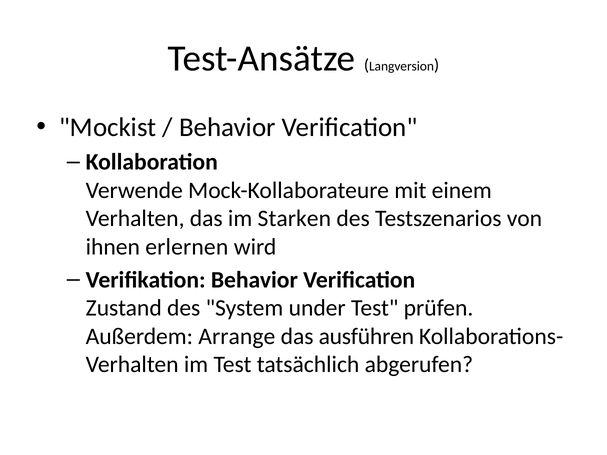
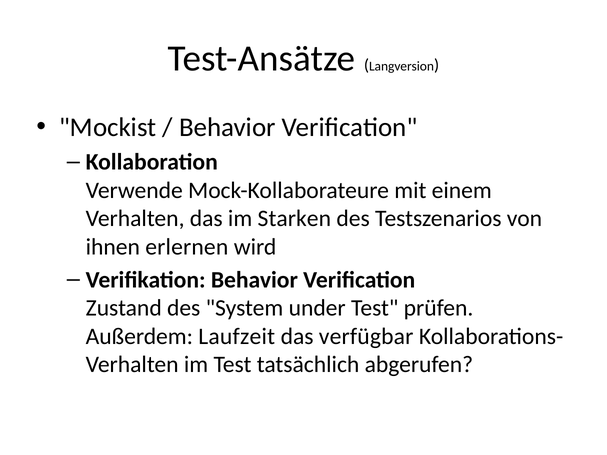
Arrange: Arrange -> Laufzeit
ausführen: ausführen -> verfügbar
